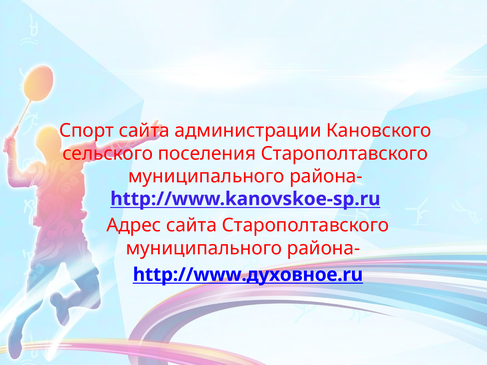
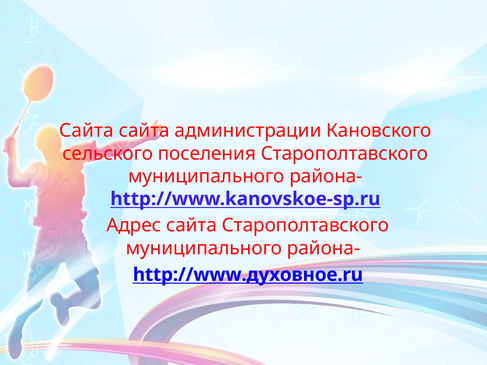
Спорт at (87, 131): Спорт -> Сайта
